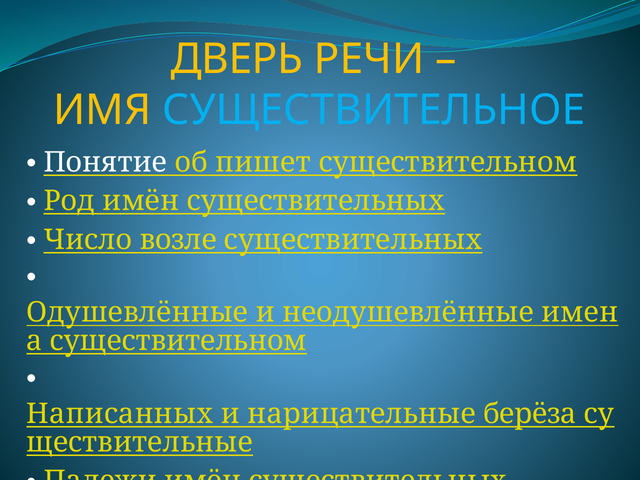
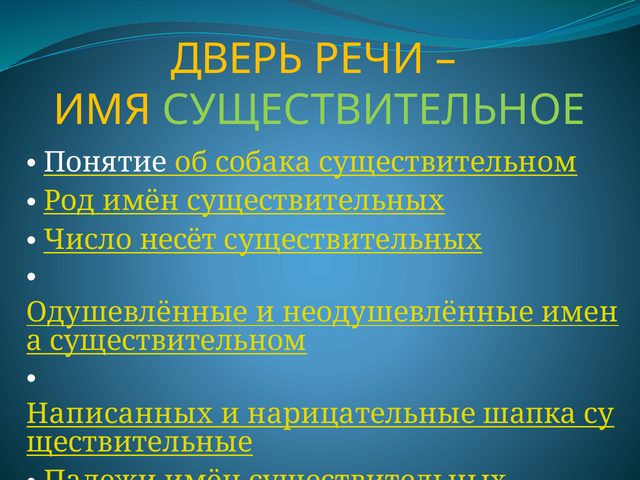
СУЩЕСТВИТЕЛЬНОЕ colour: light blue -> light green
пишет: пишет -> собака
возле: возле -> несёт
берёза: берёза -> шапка
